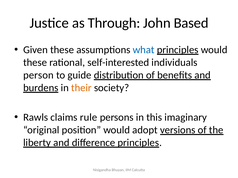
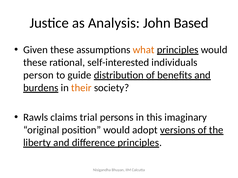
Through: Through -> Analysis
what colour: blue -> orange
rule: rule -> trial
